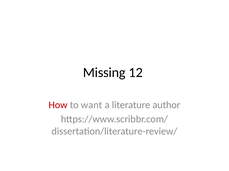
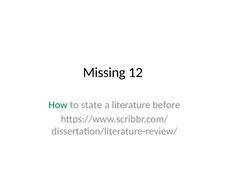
How colour: red -> green
want: want -> state
author: author -> before
